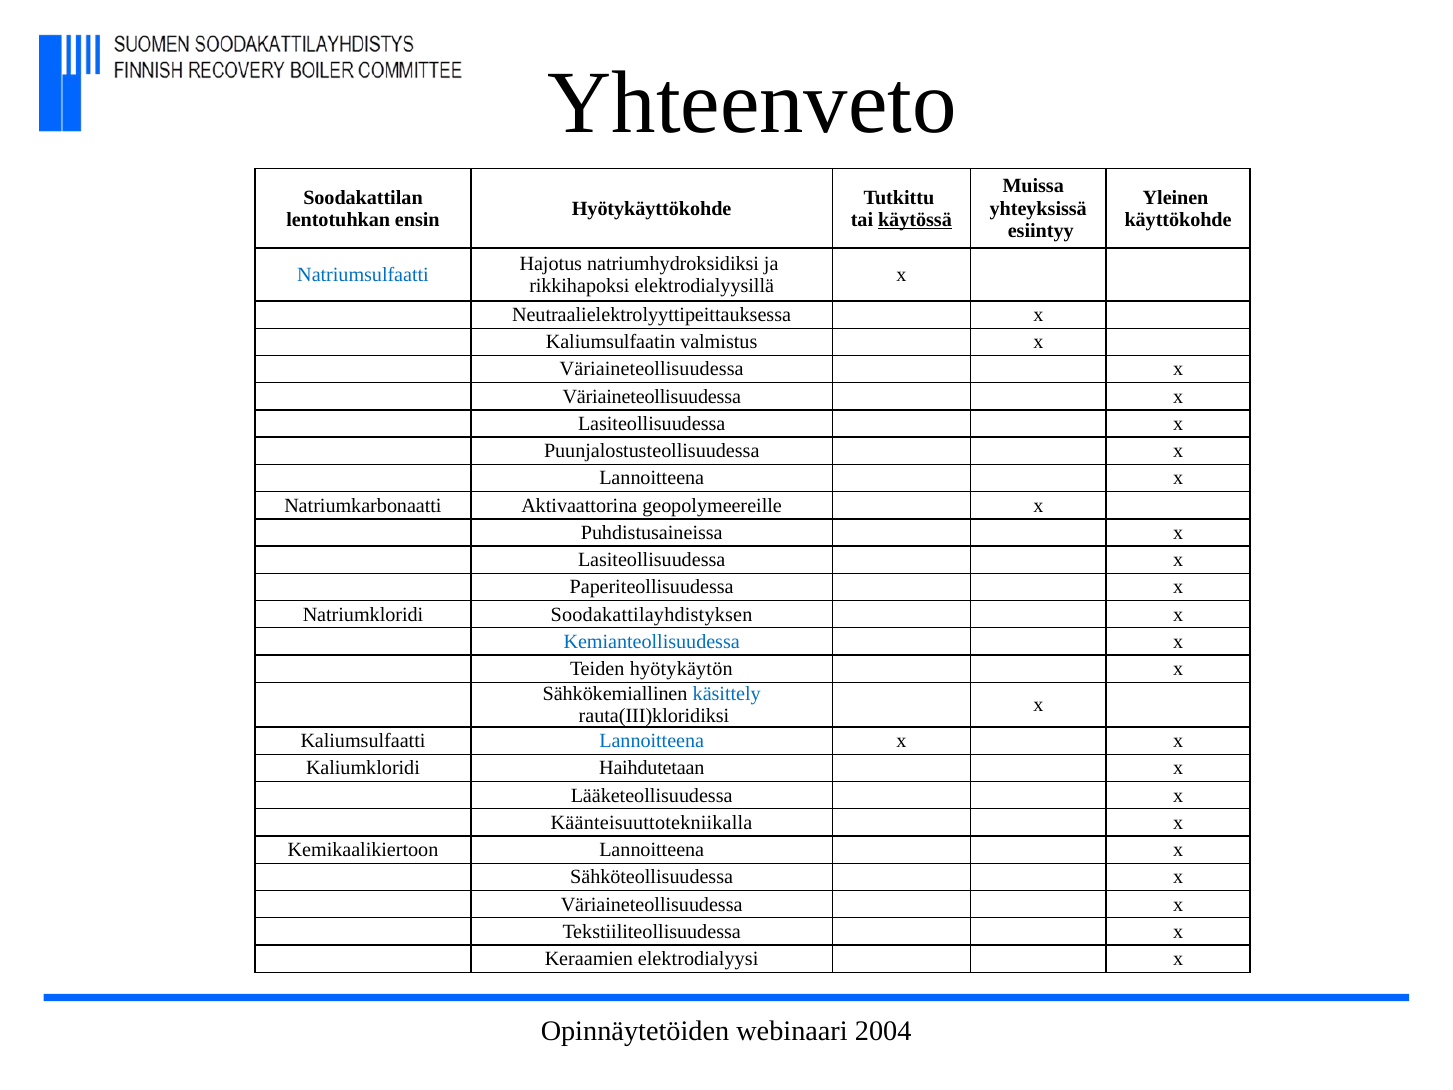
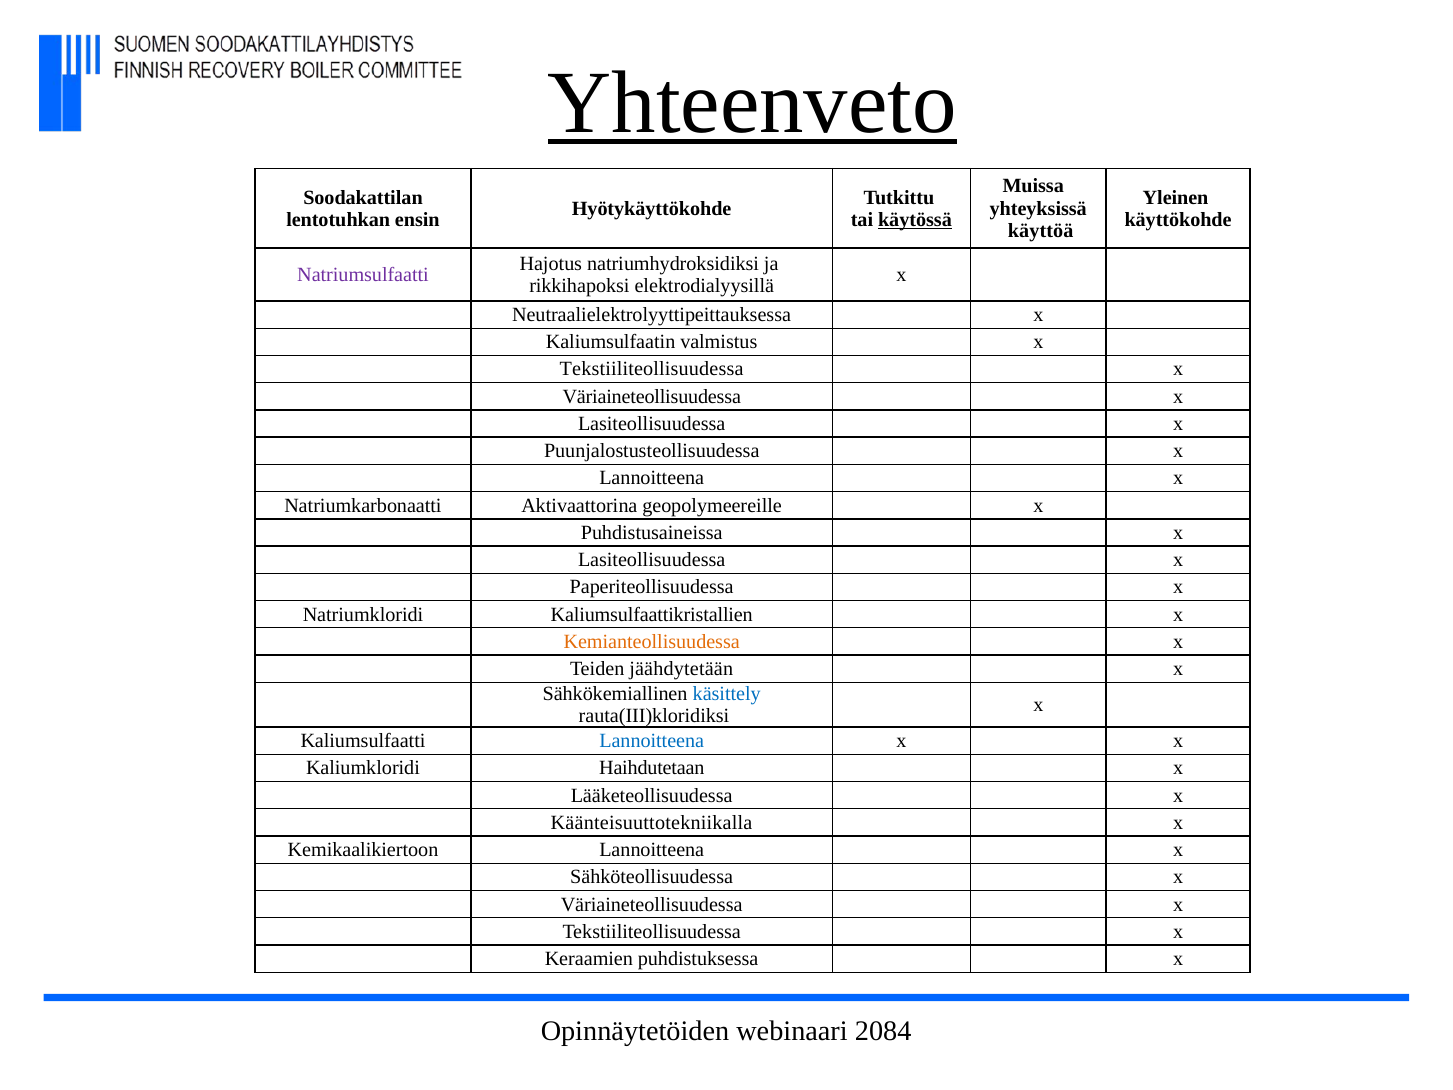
Yhteenveto underline: none -> present
esiintyy: esiintyy -> käyttöä
Natriumsulfaatti colour: blue -> purple
Väriaineteollisuudessa at (652, 369): Väriaineteollisuudessa -> Tekstiiliteollisuudessa
Soodakattilayhdistyksen: Soodakattilayhdistyksen -> Kaliumsulfaattikristallien
Kemianteollisuudessa colour: blue -> orange
hyötykäytön: hyötykäytön -> jäähdytetään
elektrodialyysi: elektrodialyysi -> puhdistuksessa
2004: 2004 -> 2084
